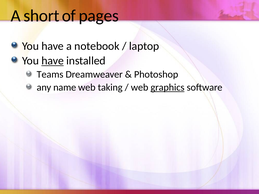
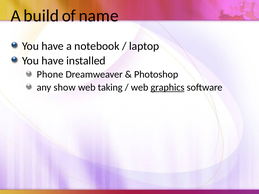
short: short -> build
pages: pages -> name
have at (53, 61) underline: present -> none
Teams: Teams -> Phone
name: name -> show
